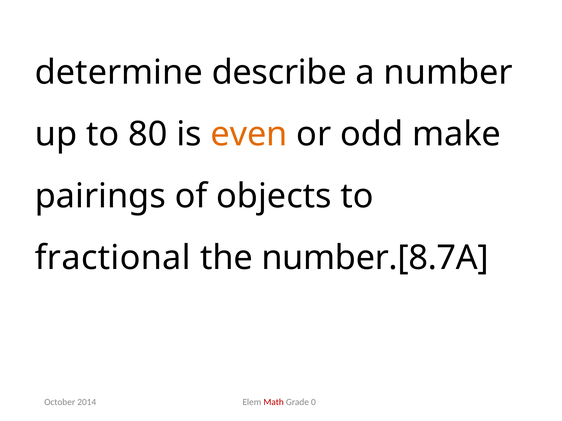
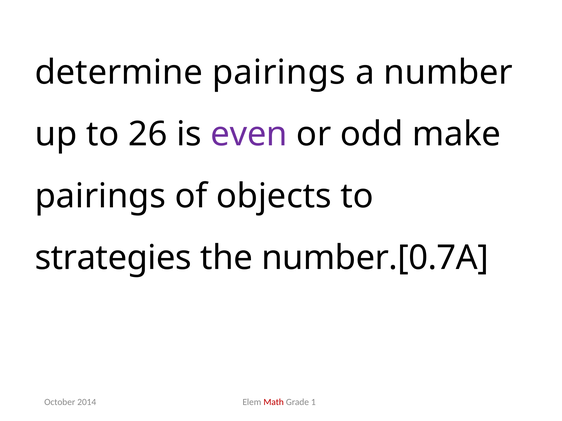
determine describe: describe -> pairings
80: 80 -> 26
even colour: orange -> purple
fractional: fractional -> strategies
number.[8.7A: number.[8.7A -> number.[0.7A
0: 0 -> 1
